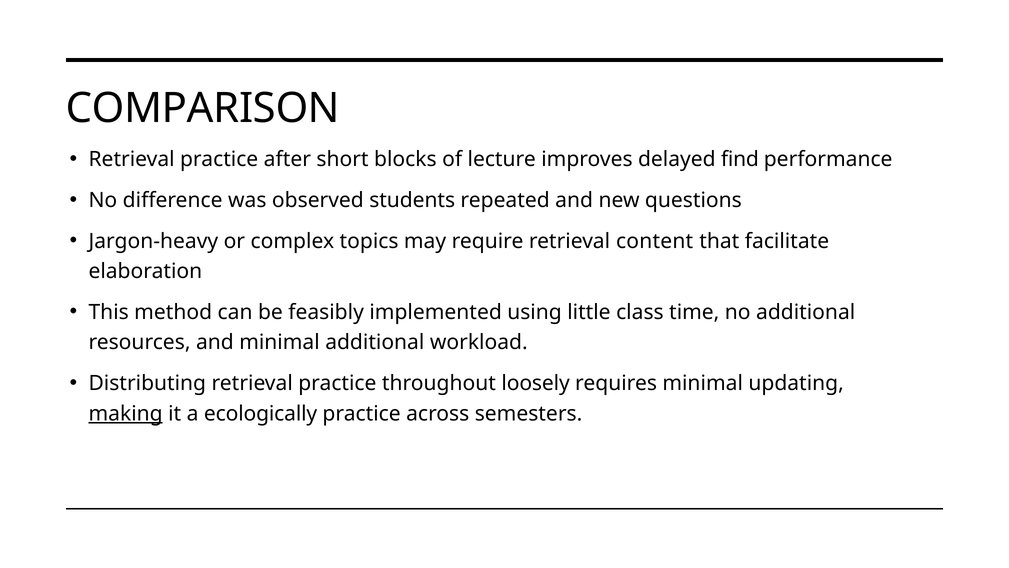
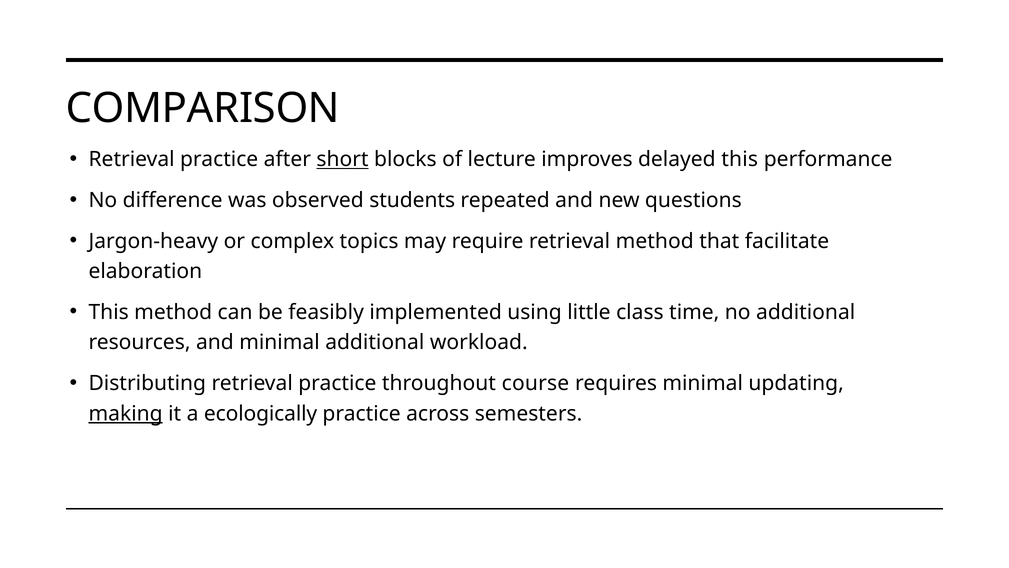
short underline: none -> present
delayed find: find -> this
retrieval content: content -> method
loosely: loosely -> course
